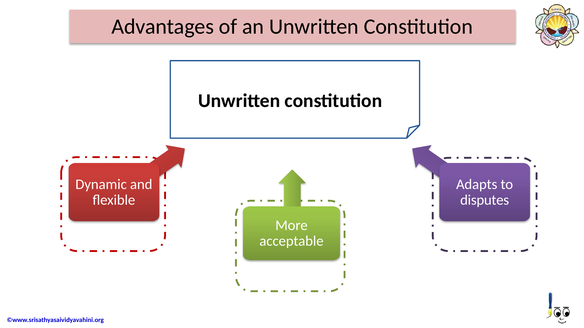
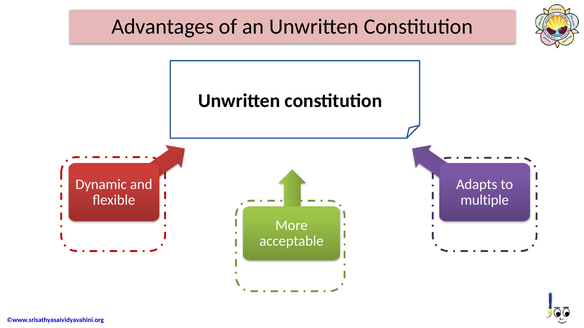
disputes: disputes -> multiple
